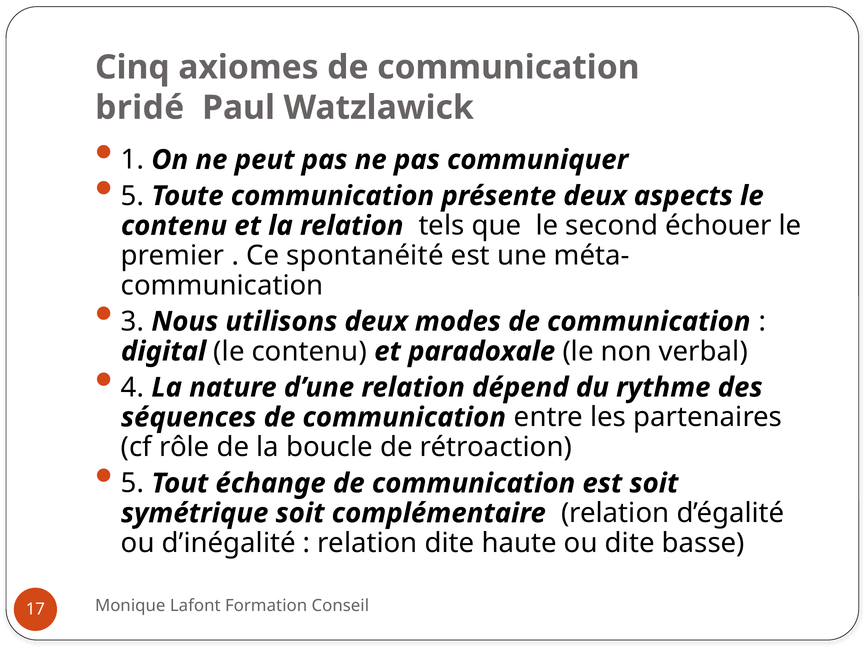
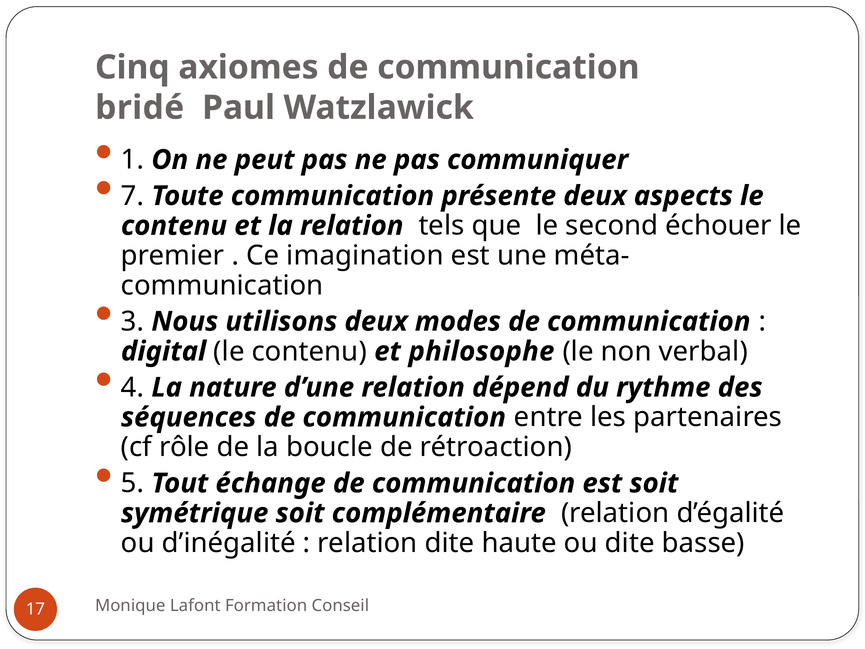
5 at (133, 196): 5 -> 7
spontanéité: spontanéité -> imagination
paradoxale: paradoxale -> philosophe
